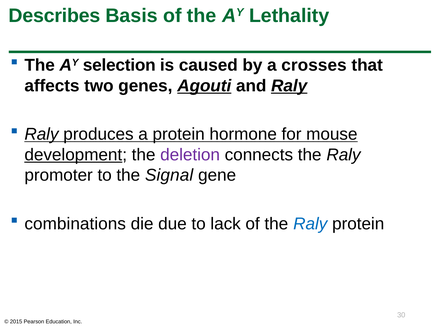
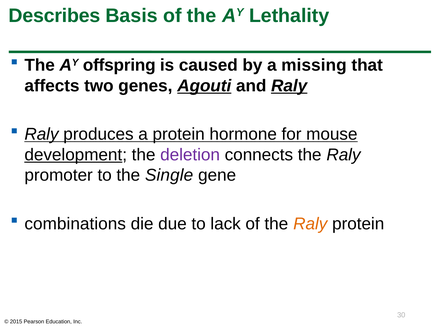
selection: selection -> offspring
crosses: crosses -> missing
Signal: Signal -> Single
Raly at (310, 224) colour: blue -> orange
